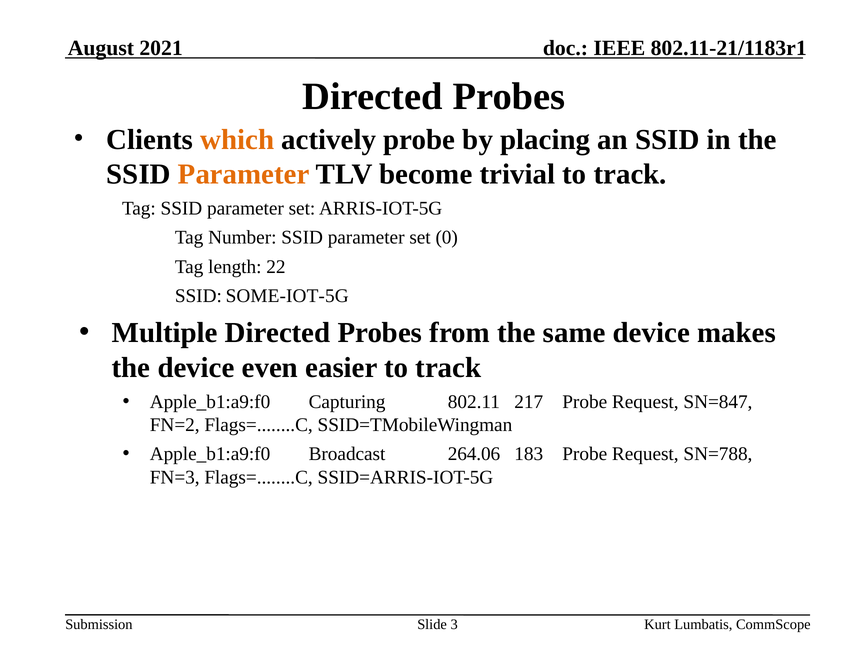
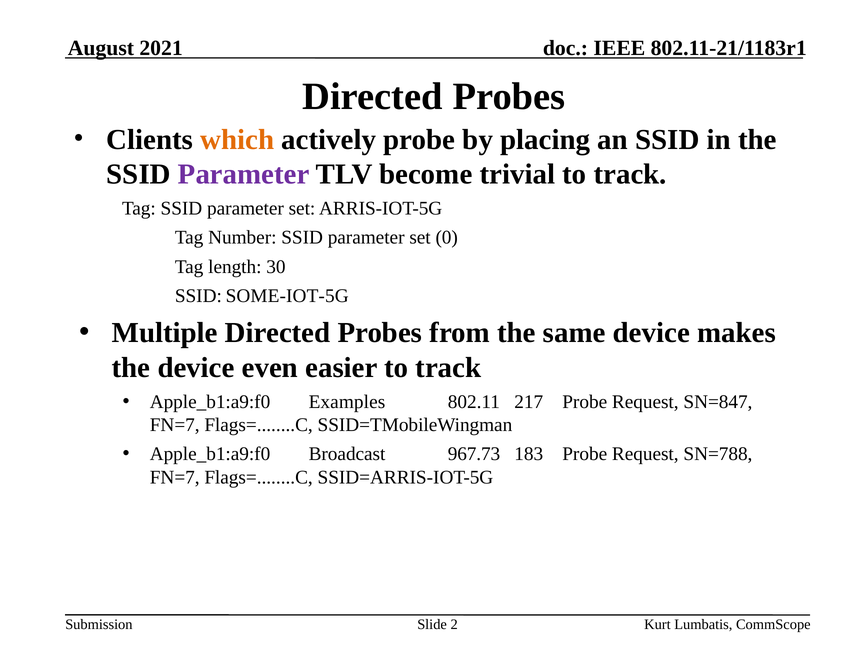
Parameter at (244, 174) colour: orange -> purple
22: 22 -> 30
Capturing: Capturing -> Examples
FN=2 at (175, 425): FN=2 -> FN=7
264.06: 264.06 -> 967.73
FN=3 at (175, 477): FN=3 -> FN=7
3: 3 -> 2
